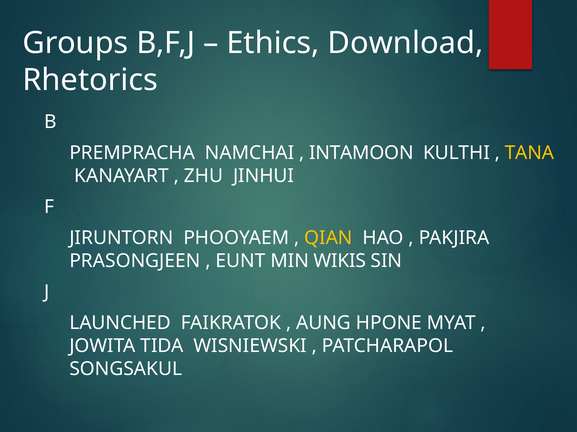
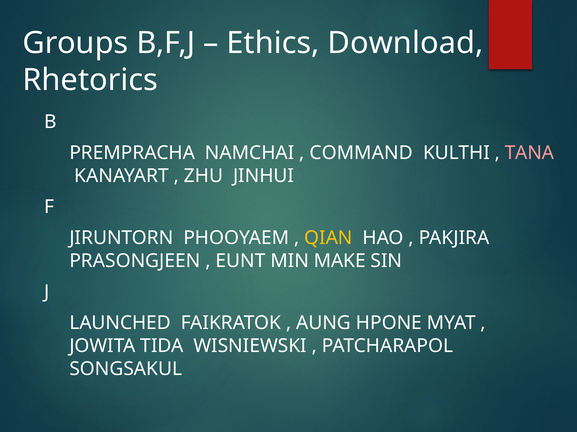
INTAMOON: INTAMOON -> COMMAND
TANA colour: yellow -> pink
WIKIS: WIKIS -> MAKE
